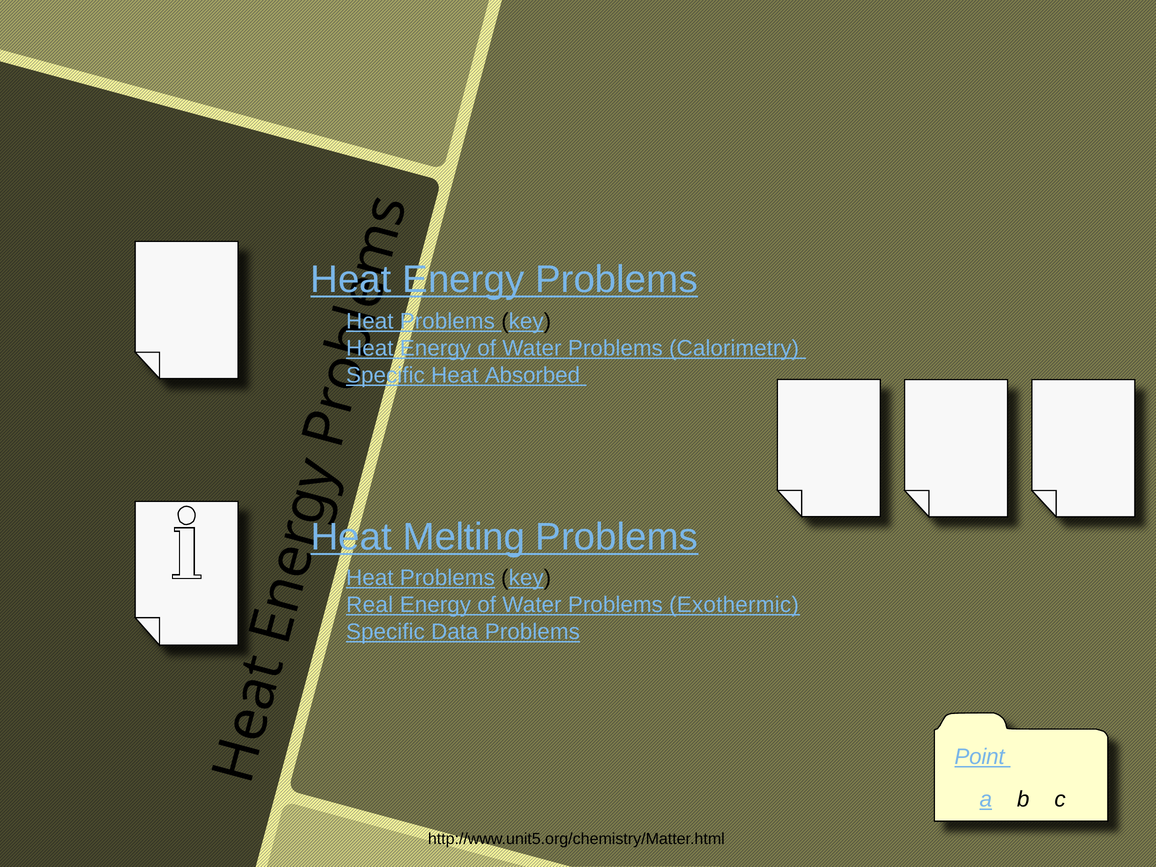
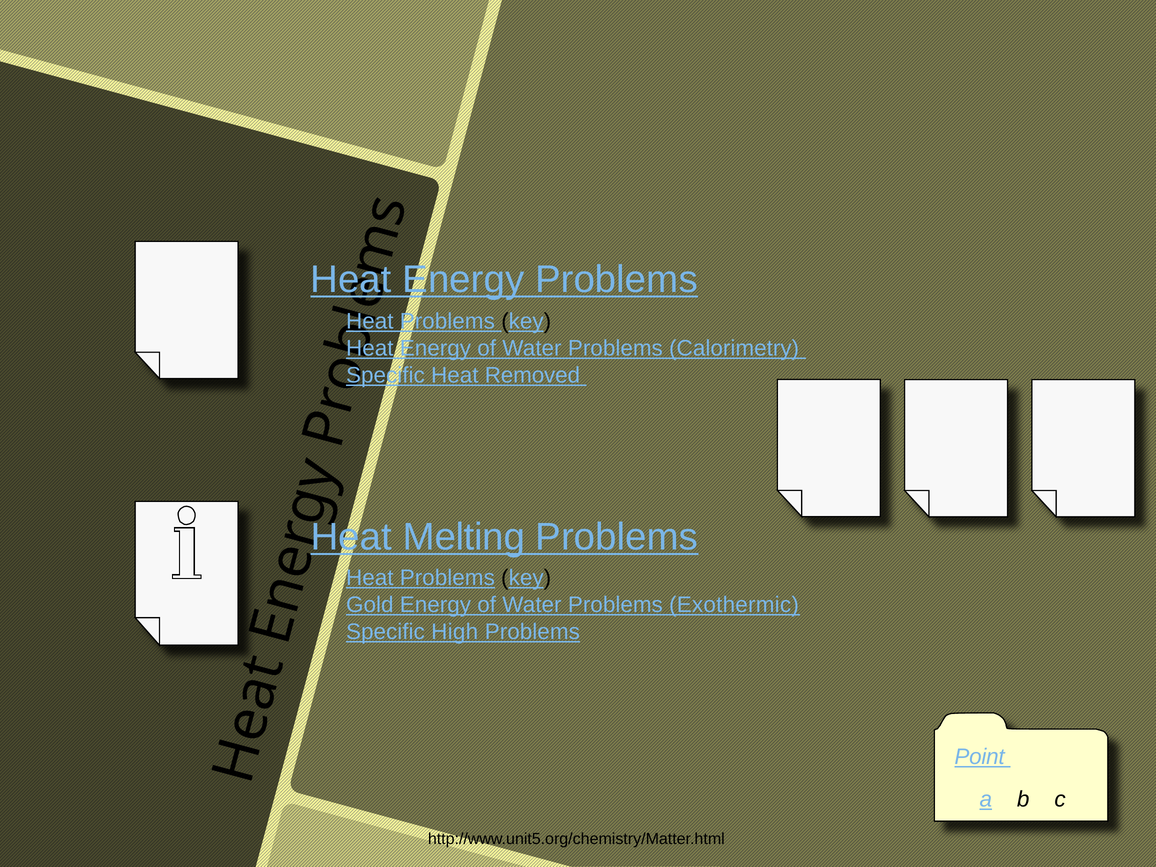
Absorbed: Absorbed -> Removed
Real: Real -> Gold
Data: Data -> High
